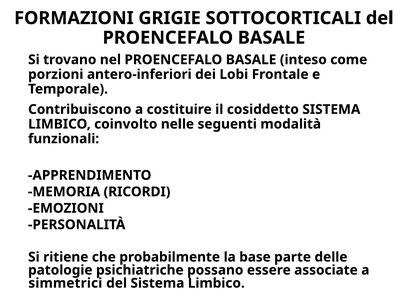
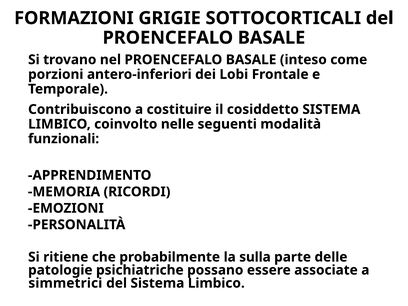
base: base -> sulla
